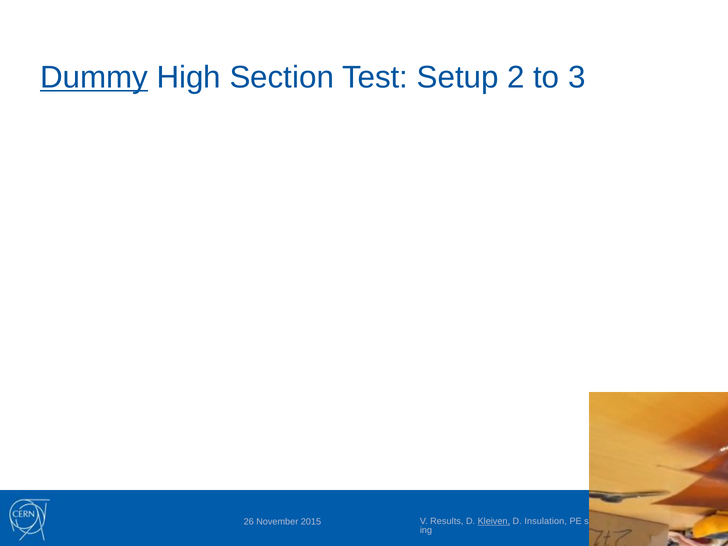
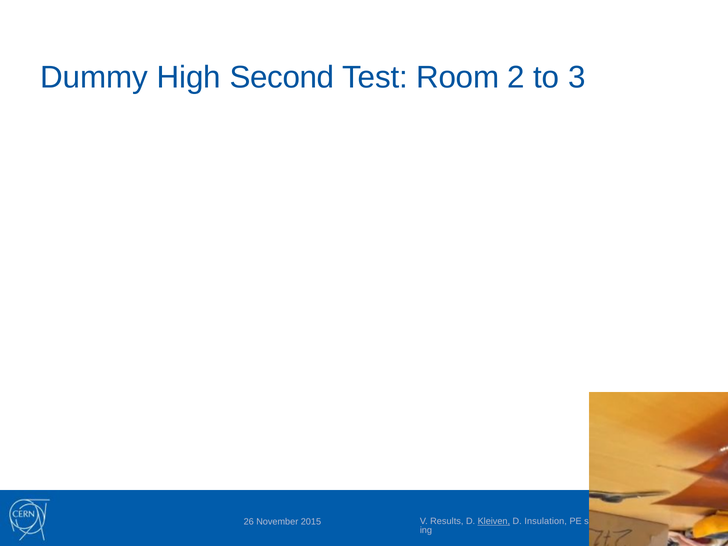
Dummy underline: present -> none
High Section: Section -> Second
Setup: Setup -> Room
